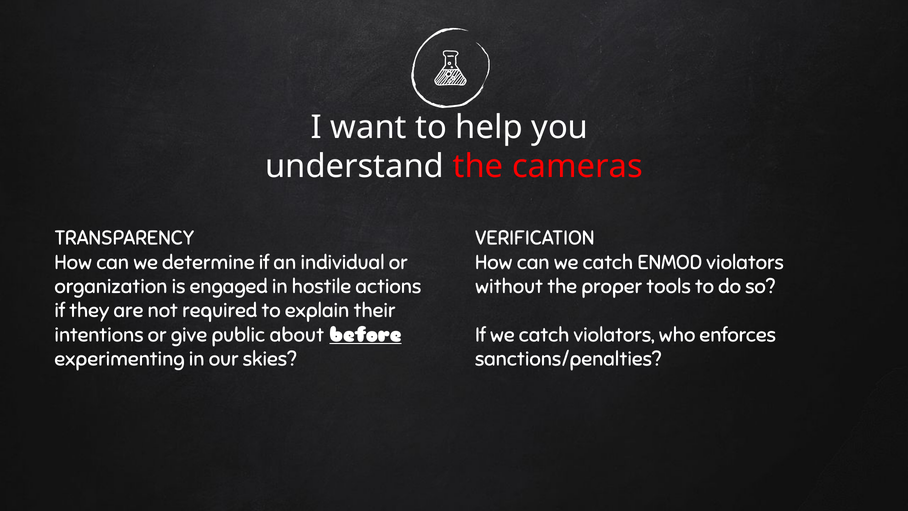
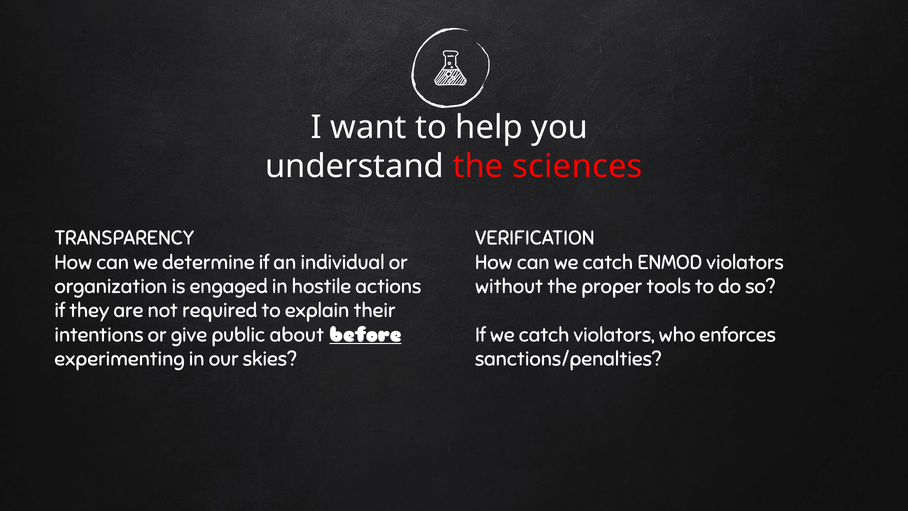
cameras: cameras -> sciences
